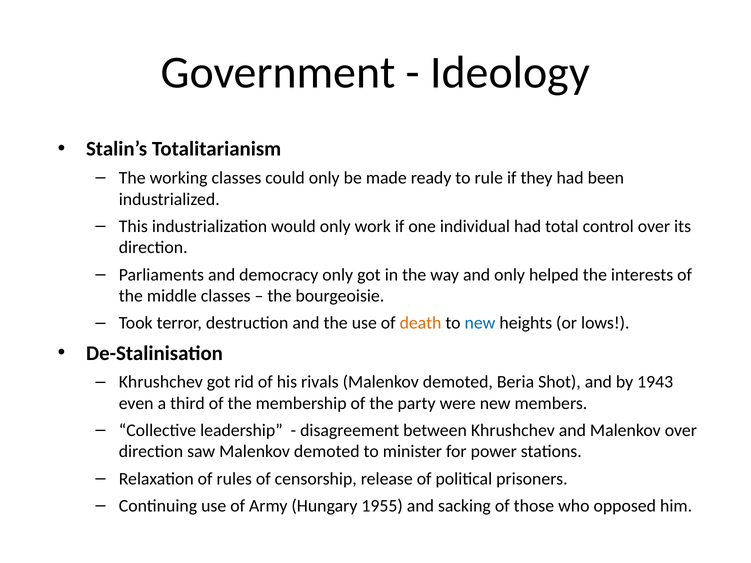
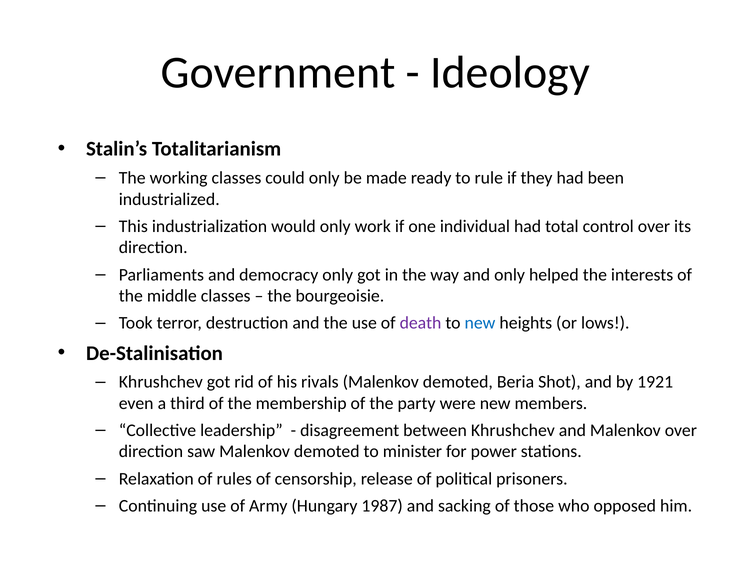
death colour: orange -> purple
1943: 1943 -> 1921
1955: 1955 -> 1987
